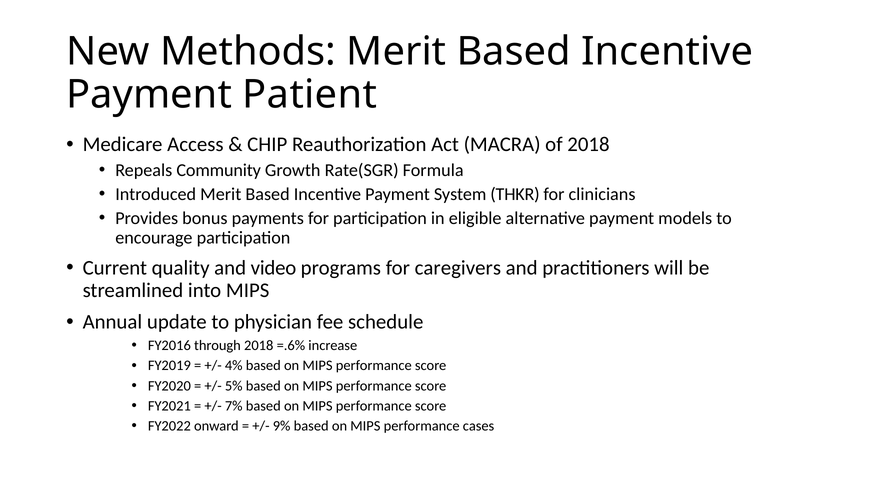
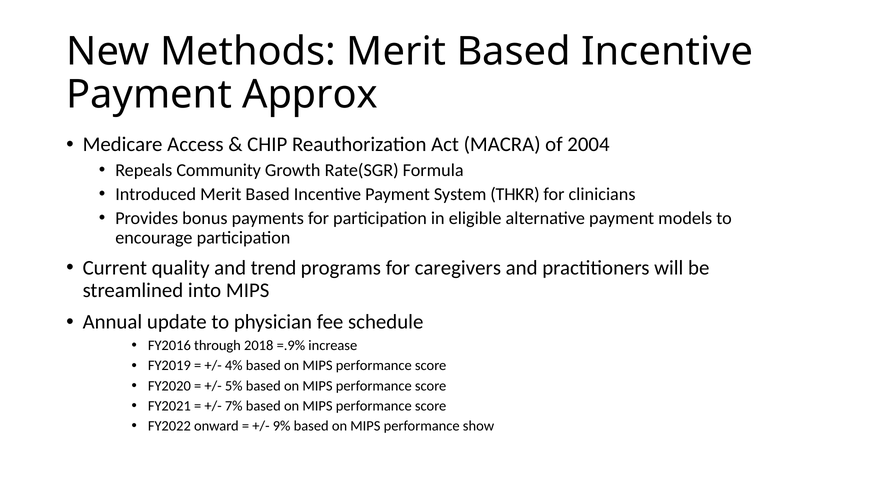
Patient: Patient -> Approx
of 2018: 2018 -> 2004
video: video -> trend
=.6%: =.6% -> =.9%
cases: cases -> show
